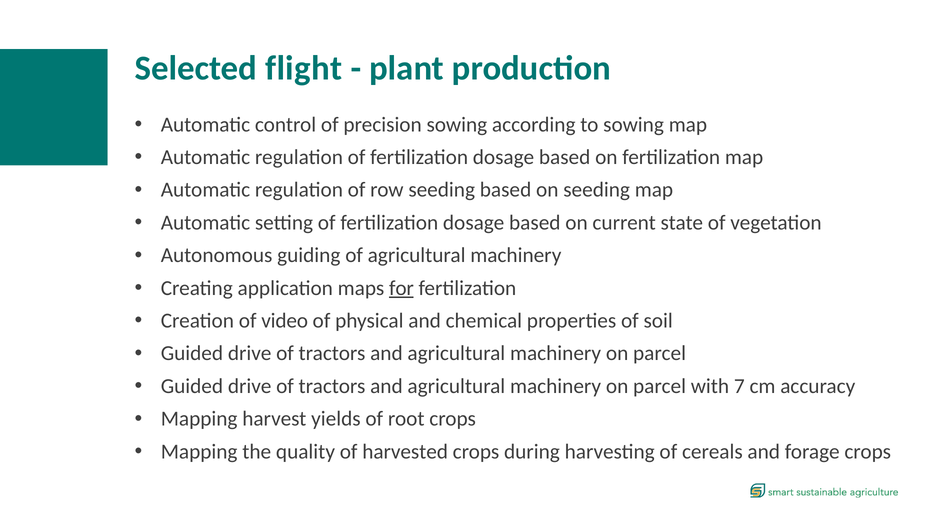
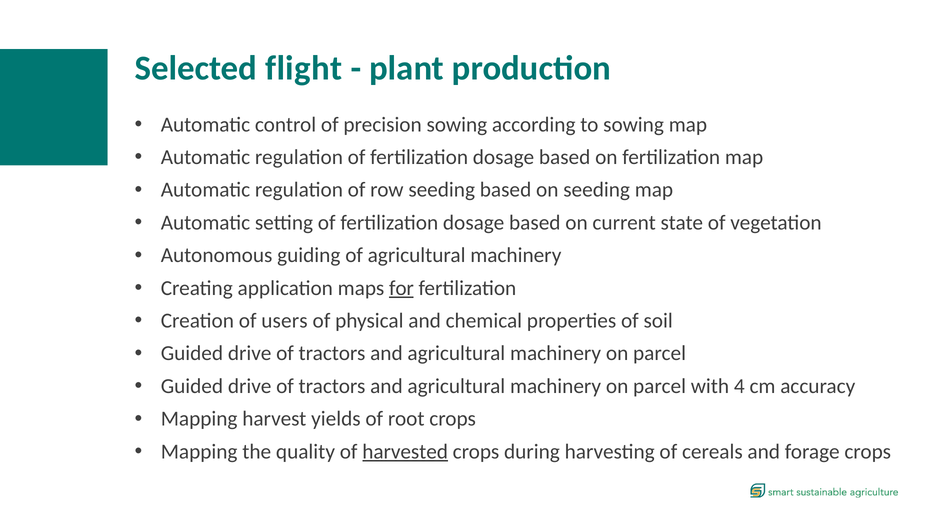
video: video -> users
7: 7 -> 4
harvested underline: none -> present
